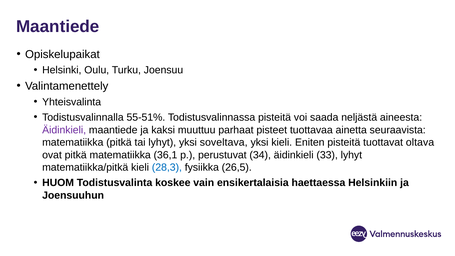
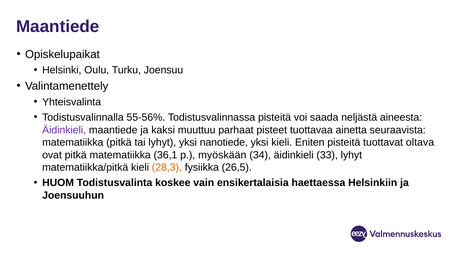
55-51%: 55-51% -> 55-56%
soveltava: soveltava -> nanotiede
perustuvat: perustuvat -> myöskään
28,3 colour: blue -> orange
